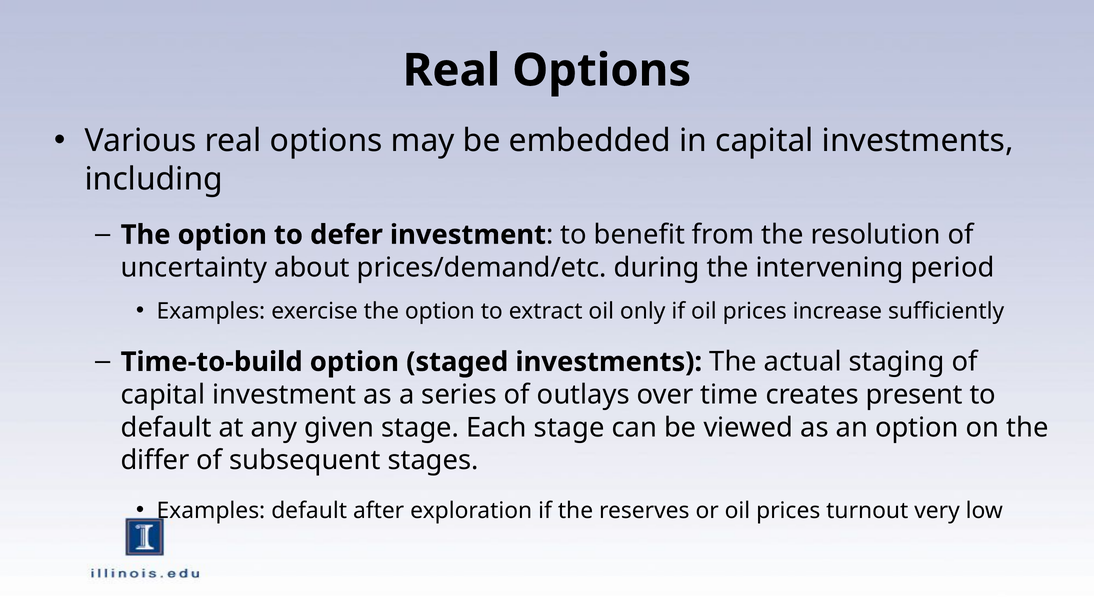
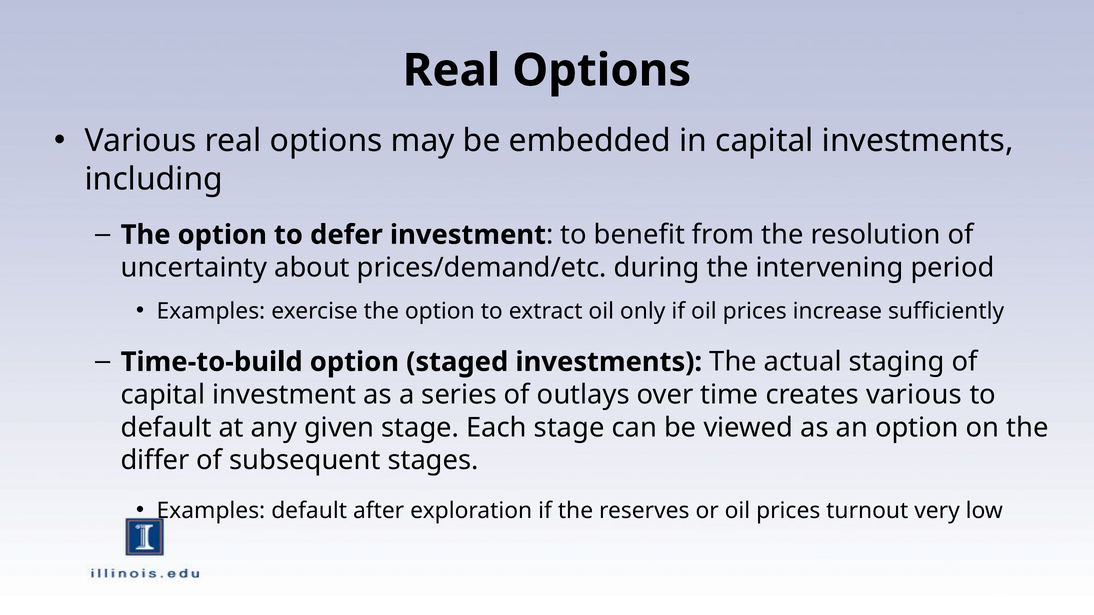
creates present: present -> various
